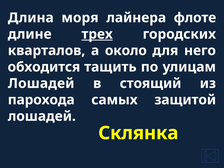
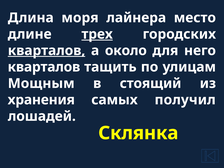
флоте: флоте -> место
кварталов at (47, 51) underline: none -> present
обходится at (44, 67): обходится -> кварталов
Лошадей at (41, 83): Лошадей -> Мощным
парохода: парохода -> хранения
защитой: защитой -> получил
